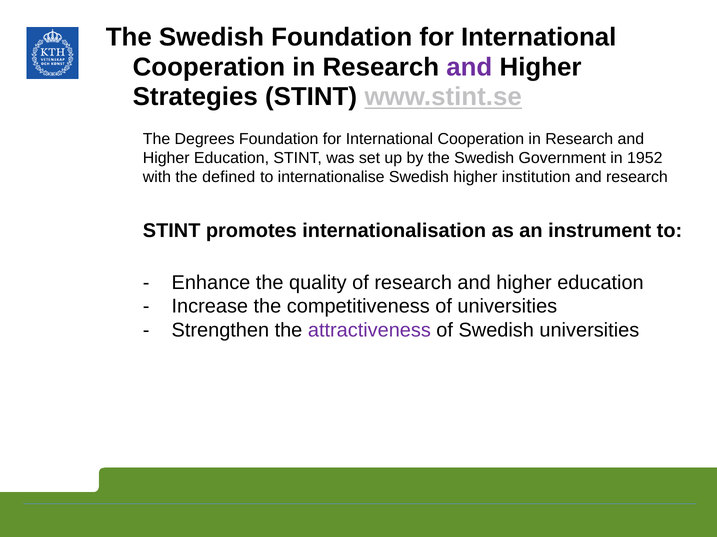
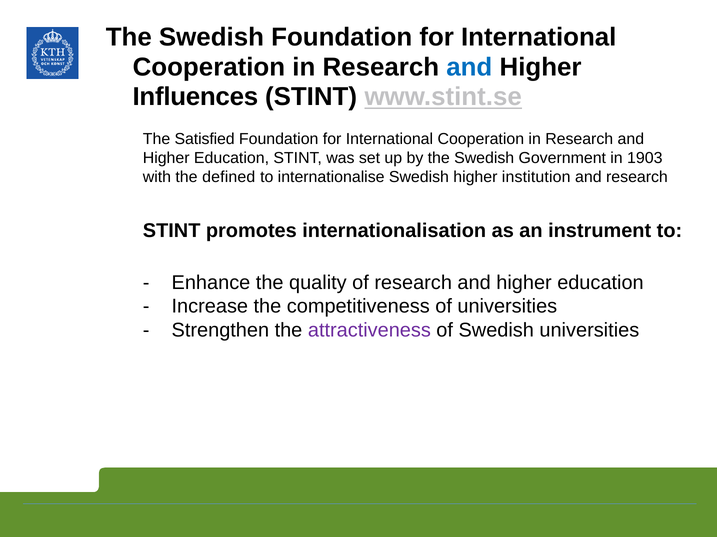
and at (469, 67) colour: purple -> blue
Strategies: Strategies -> Influences
Degrees: Degrees -> Satisfied
1952: 1952 -> 1903
